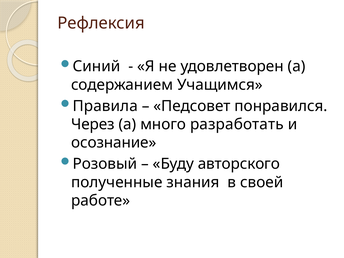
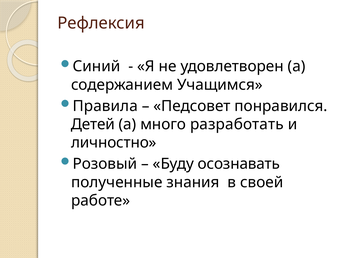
Через: Через -> Детей
осознание: осознание -> личностно
авторского: авторского -> осознавать
